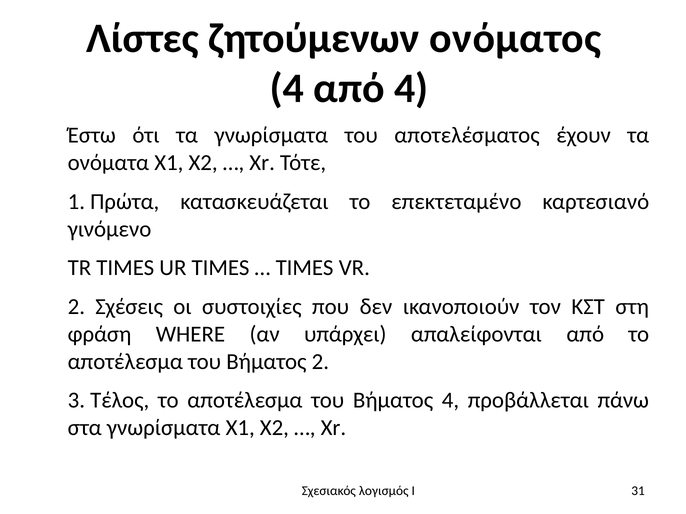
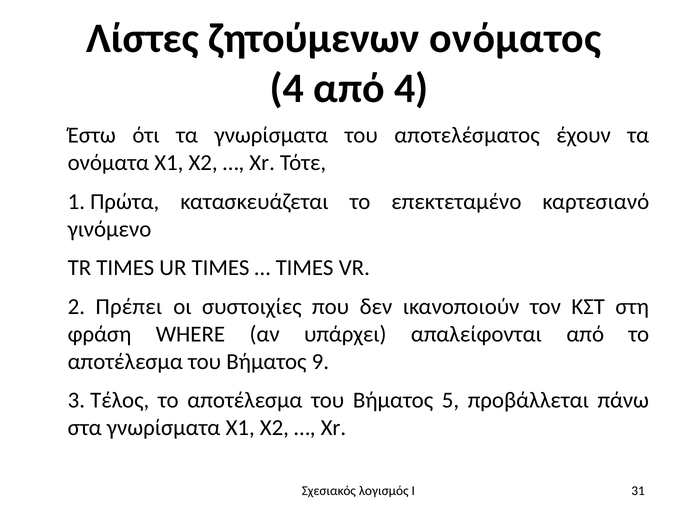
Σχέσεις: Σχέσεις -> Πρέπει
Βήματος 2: 2 -> 9
Βήματος 4: 4 -> 5
